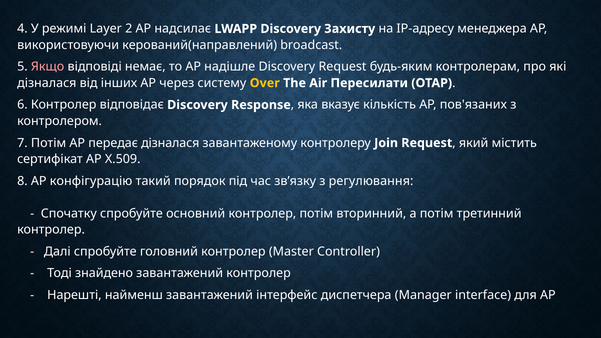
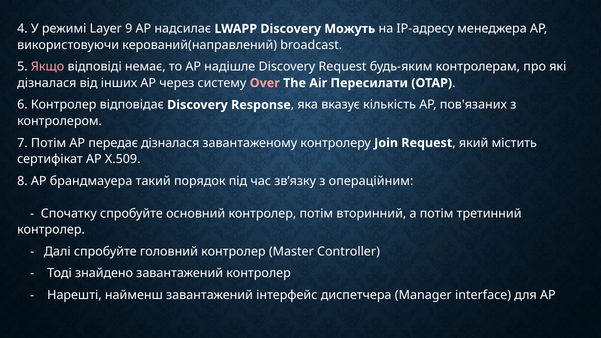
2: 2 -> 9
Захисту: Захисту -> Можуть
Over colour: yellow -> pink
конфігурацію: конфігурацію -> брандмауера
регулювання: регулювання -> операційним
